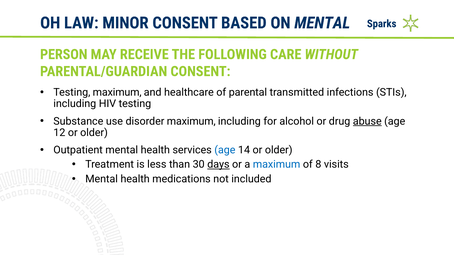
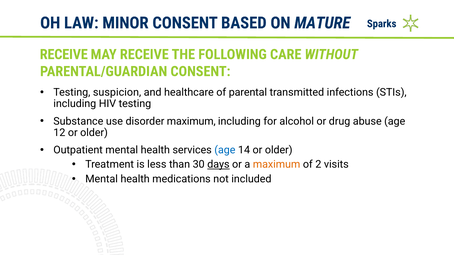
ON MENTAL: MENTAL -> MATURE
PERSON at (64, 54): PERSON -> RECEIVE
Testing maximum: maximum -> suspicion
abuse underline: present -> none
maximum at (277, 165) colour: blue -> orange
8: 8 -> 2
